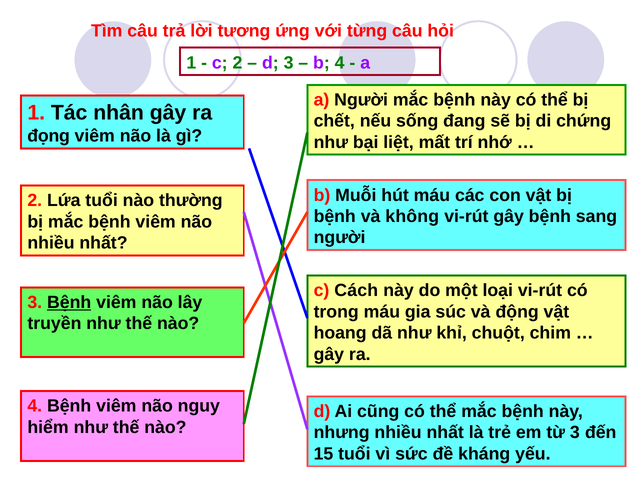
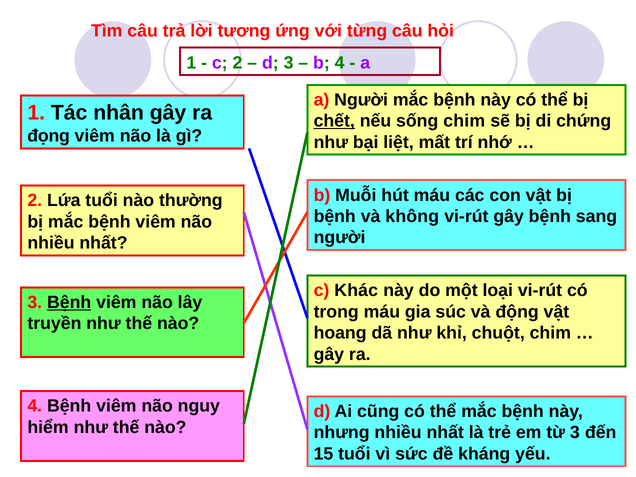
chết underline: none -> present
sống đang: đang -> chim
Cách: Cách -> Khác
